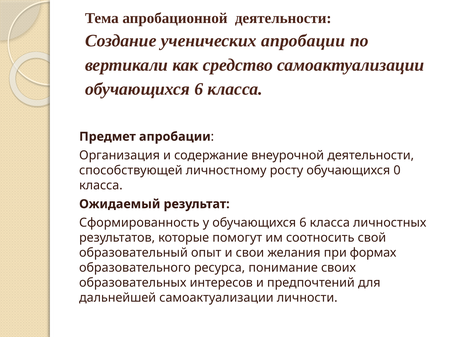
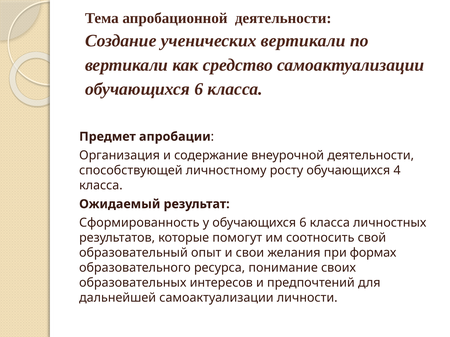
ученических апробации: апробации -> вертикали
0: 0 -> 4
